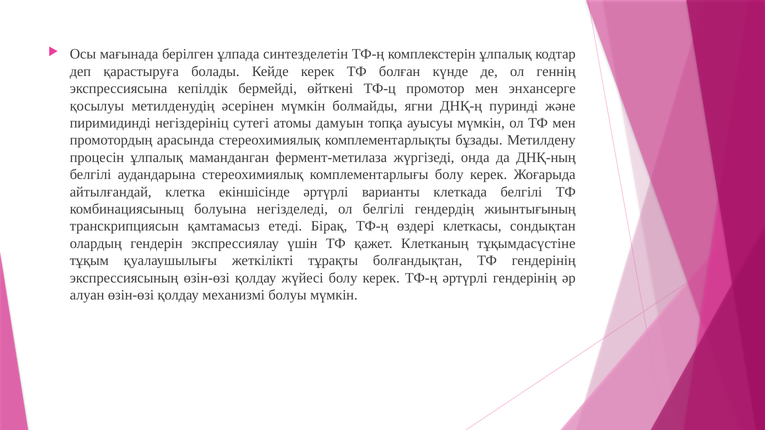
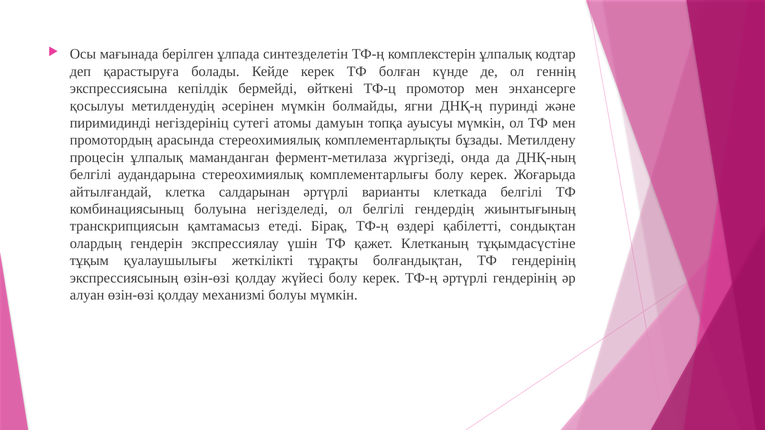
екіншісінде: екіншісінде -> салдарынан
клеткасы: клеткасы -> қабілетті
